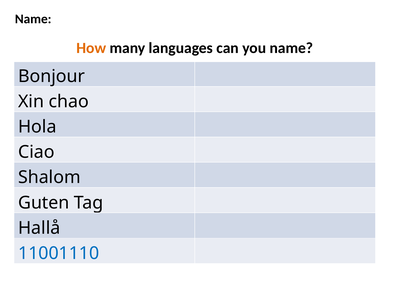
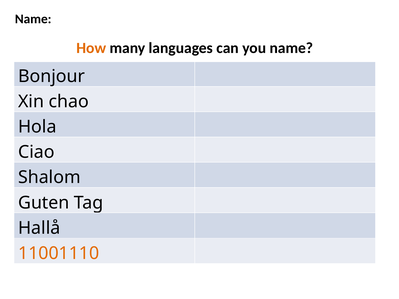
11001110 colour: blue -> orange
